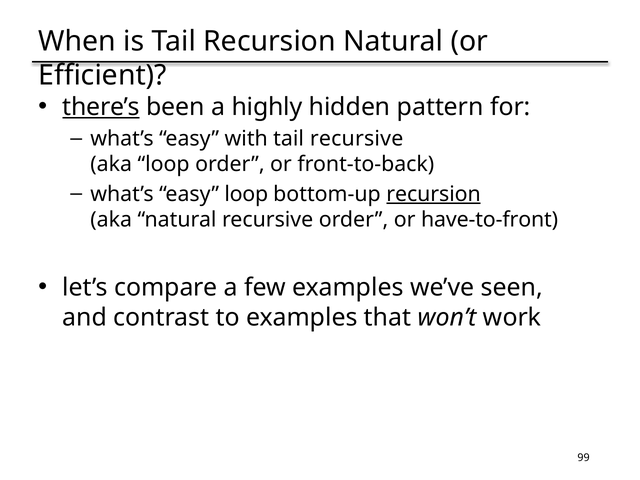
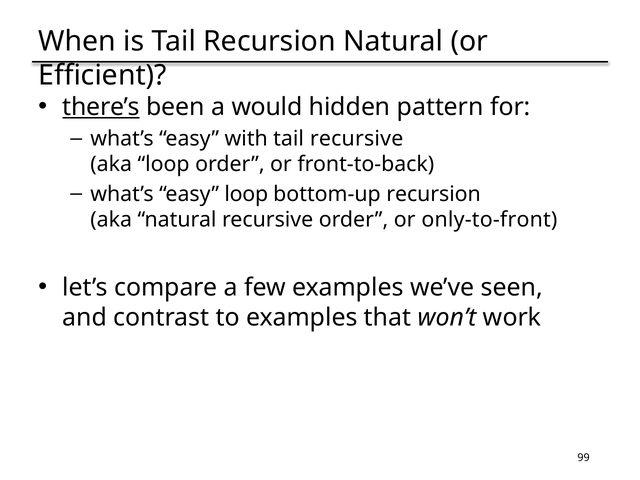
highly: highly -> would
recursion at (434, 194) underline: present -> none
have-to-front: have-to-front -> only-to-front
